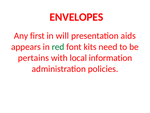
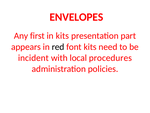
in will: will -> kits
aids: aids -> part
red colour: green -> black
pertains: pertains -> incident
information: information -> procedures
